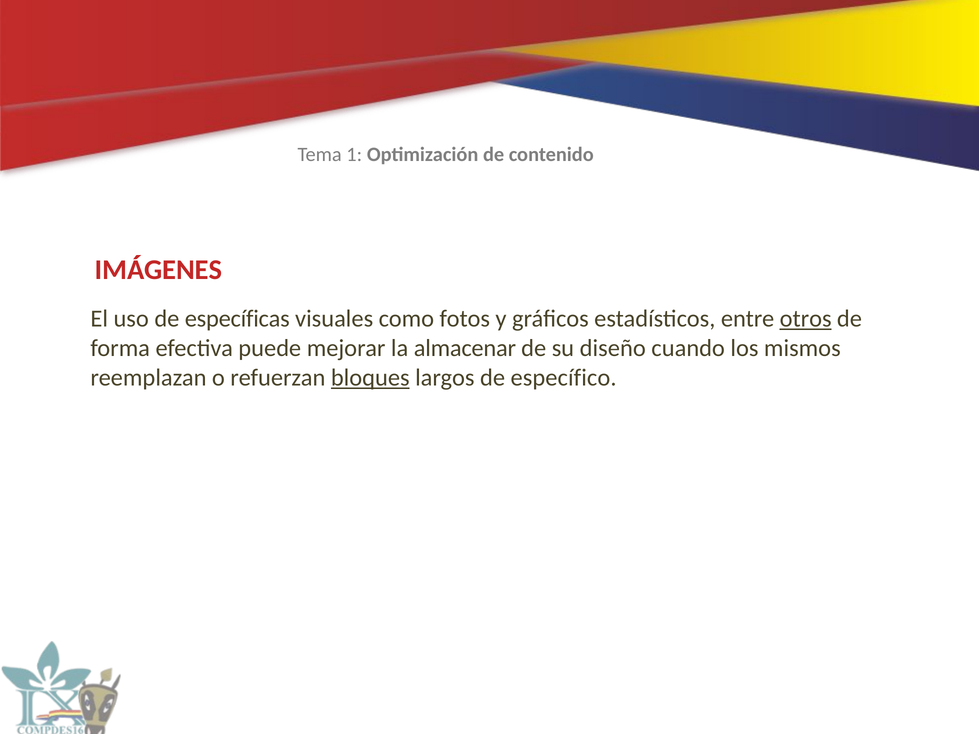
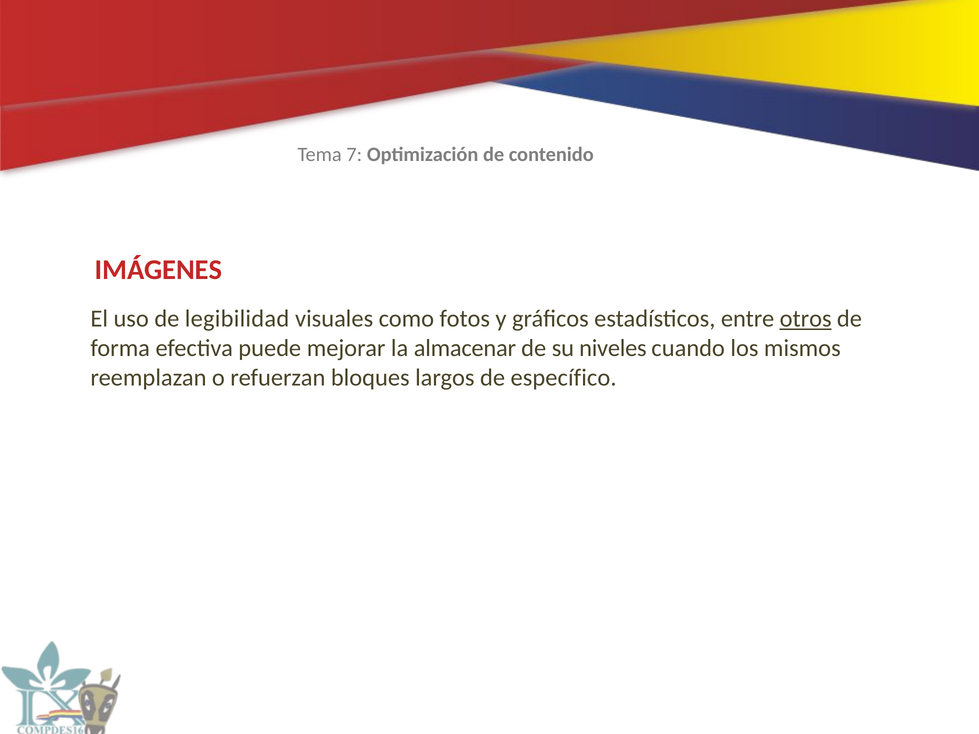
1: 1 -> 7
específicas: específicas -> legibilidad
diseño: diseño -> niveles
bloques underline: present -> none
